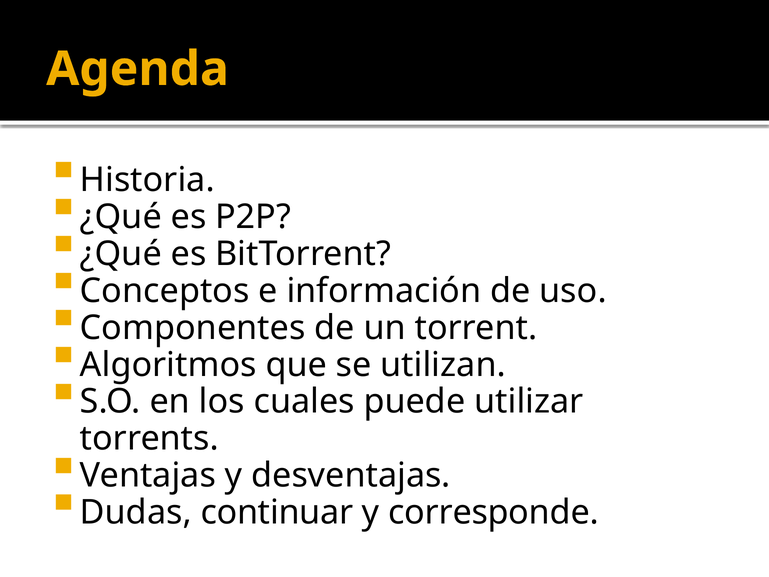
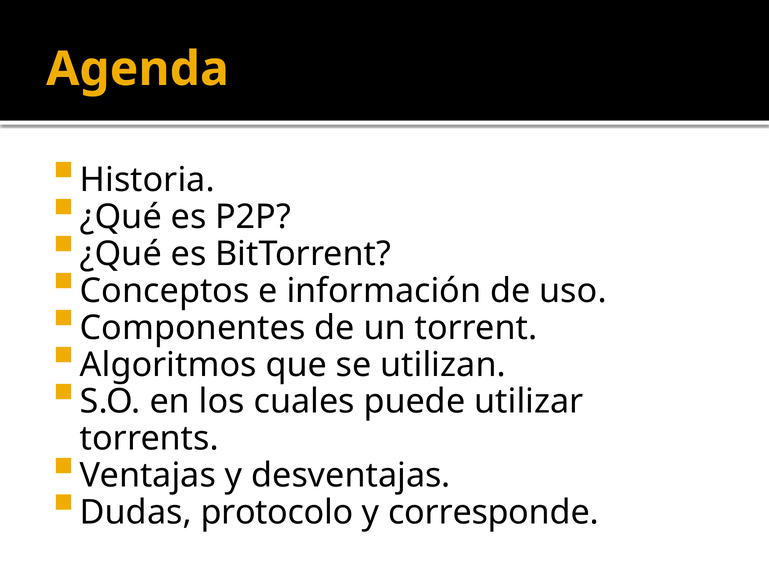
continuar: continuar -> protocolo
